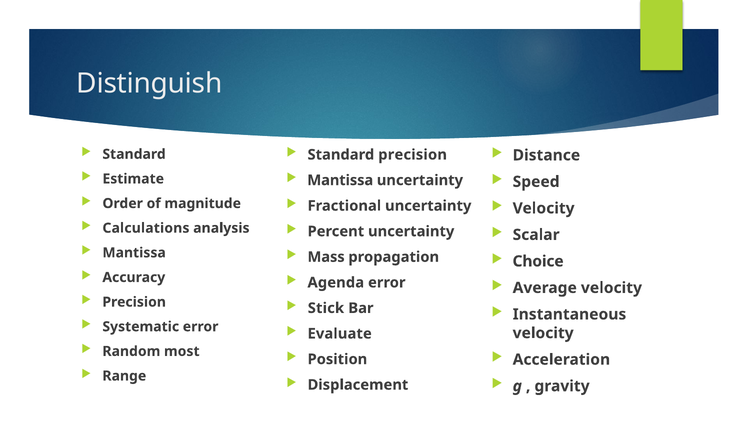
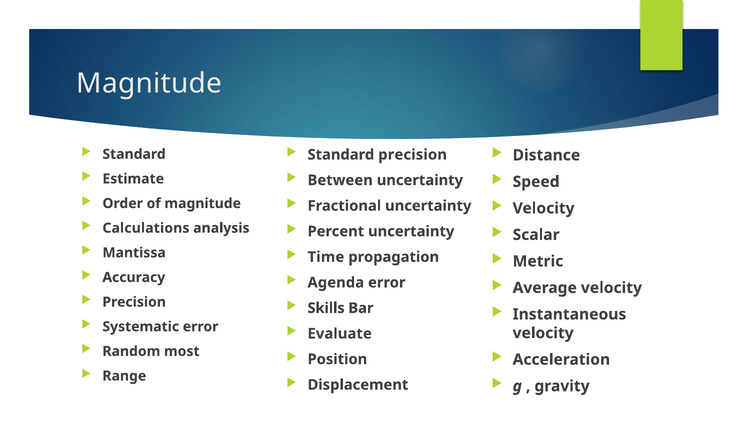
Distinguish at (149, 83): Distinguish -> Magnitude
Mantissa at (340, 180): Mantissa -> Between
Mass: Mass -> Time
Choice: Choice -> Metric
Stick: Stick -> Skills
